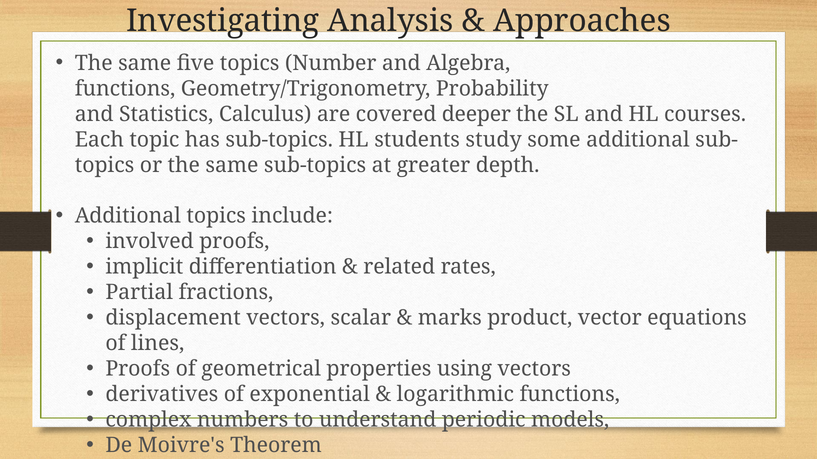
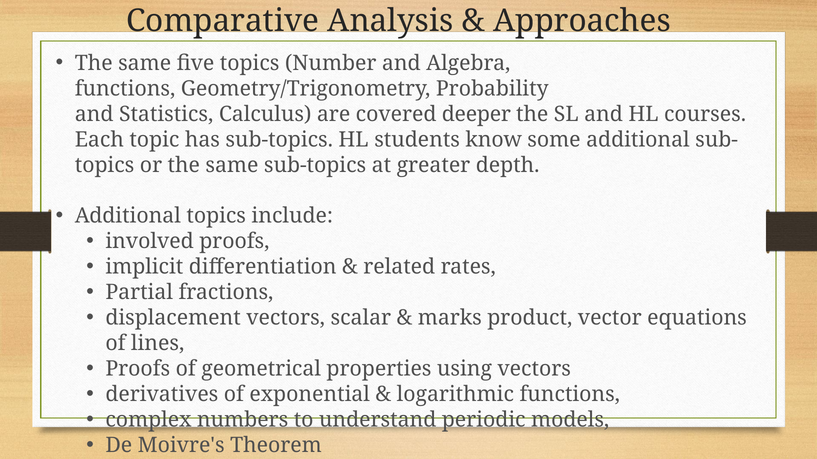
Investigating: Investigating -> Comparative
study: study -> know
